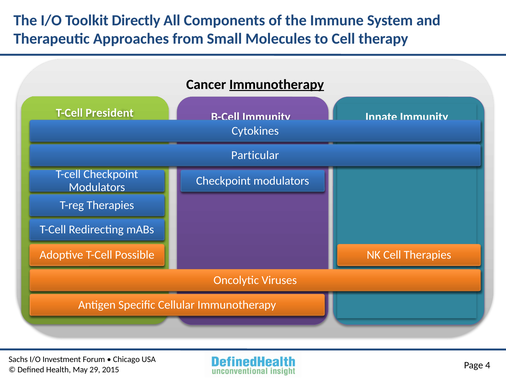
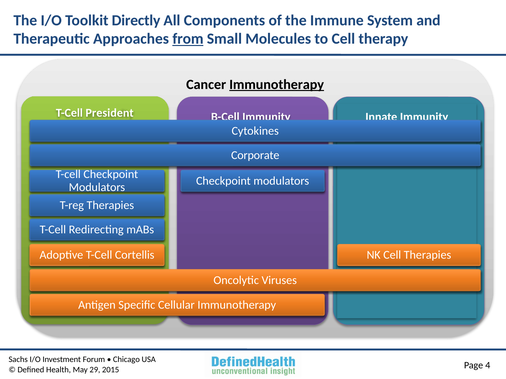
from underline: none -> present
Particular: Particular -> Corporate
Possible: Possible -> Cortellis
